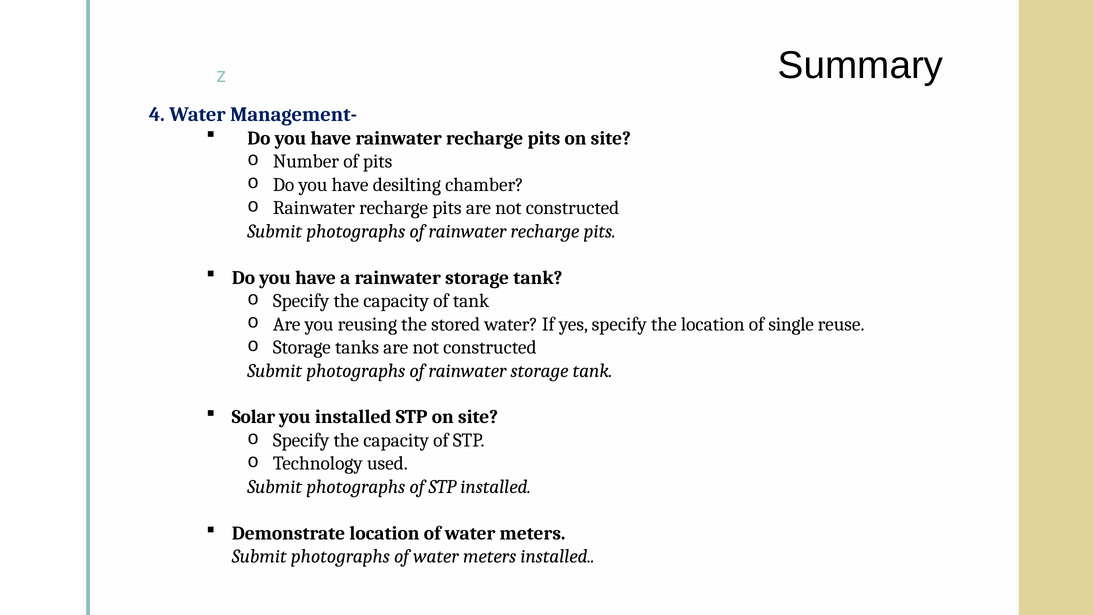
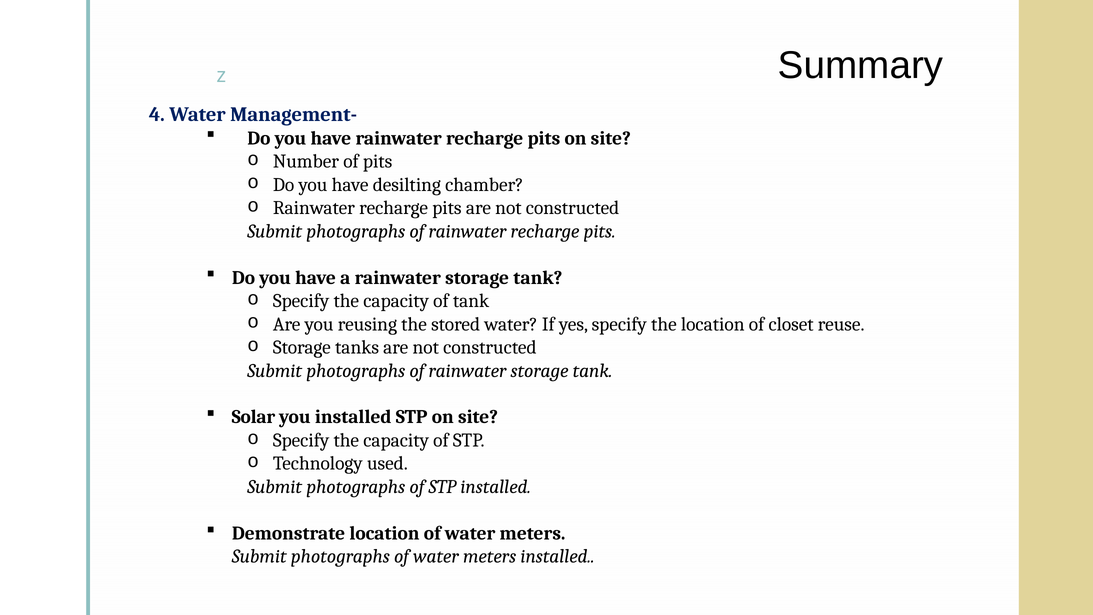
single: single -> closet
